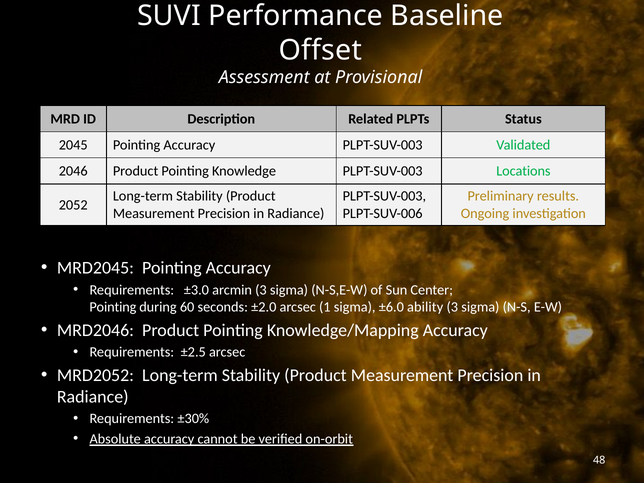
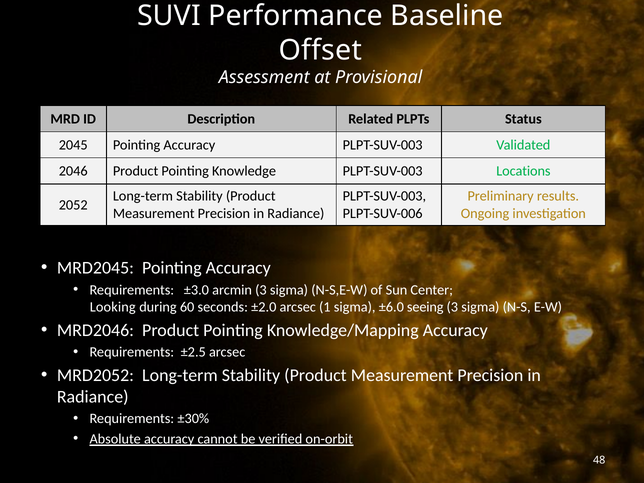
Pointing at (113, 307): Pointing -> Looking
ability: ability -> seeing
